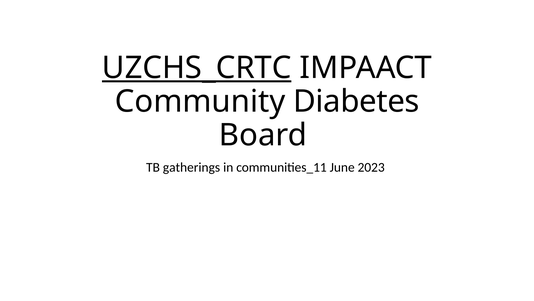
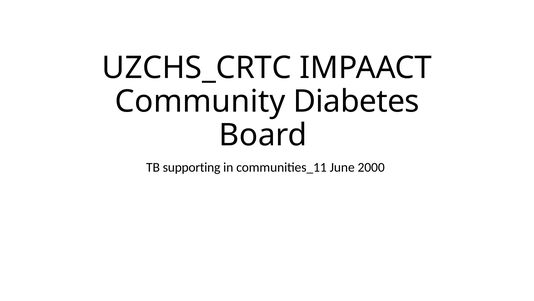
UZCHS_CRTC underline: present -> none
gatherings: gatherings -> supporting
2023: 2023 -> 2000
